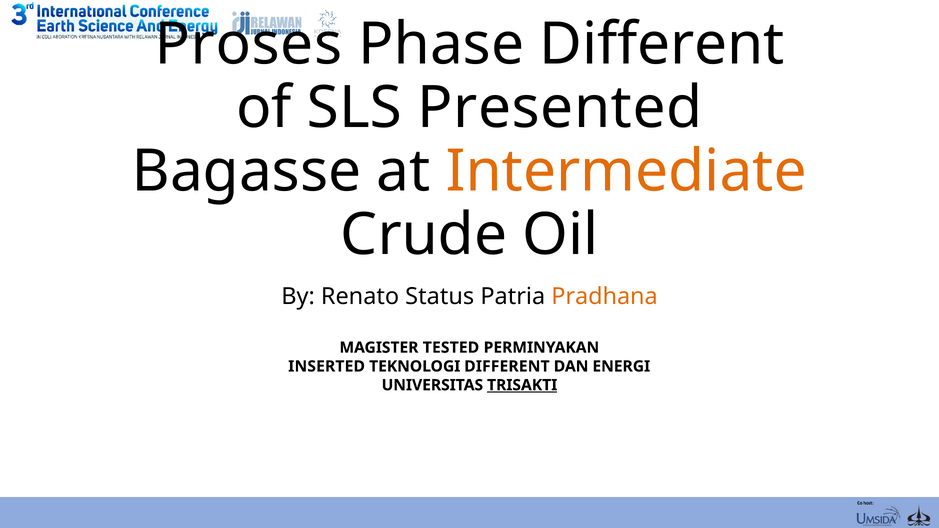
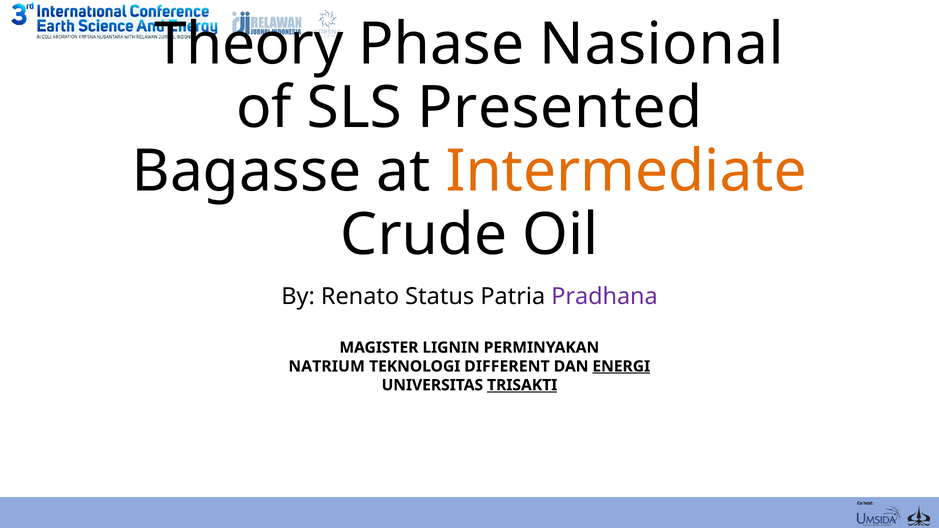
Proses: Proses -> Theory
Phase Different: Different -> Nasional
Pradhana colour: orange -> purple
TESTED: TESTED -> LIGNIN
INSERTED: INSERTED -> NATRIUM
ENERGI underline: none -> present
